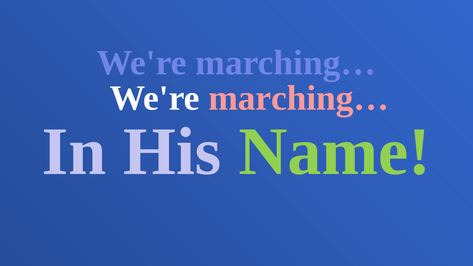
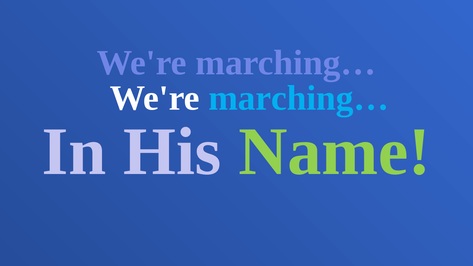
marching… at (299, 98) colour: pink -> light blue
